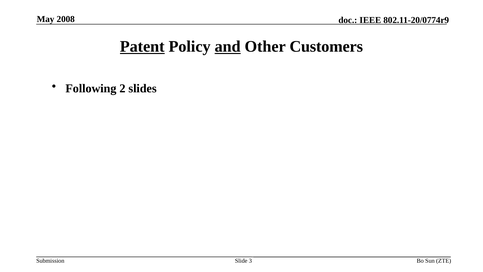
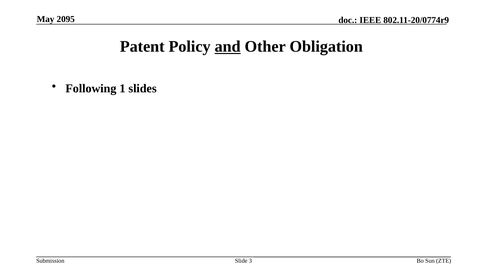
2008: 2008 -> 2095
Patent underline: present -> none
Customers: Customers -> Obligation
2: 2 -> 1
